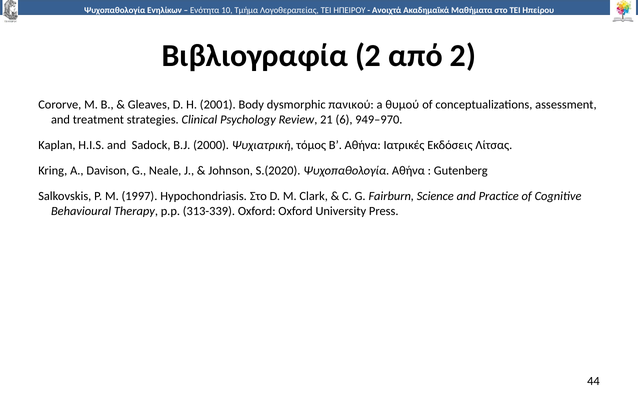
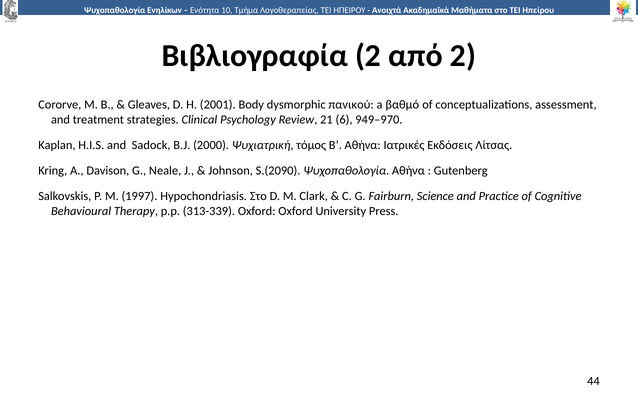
θυμού: θυμού -> βαθμό
S.(2020: S.(2020 -> S.(2090
